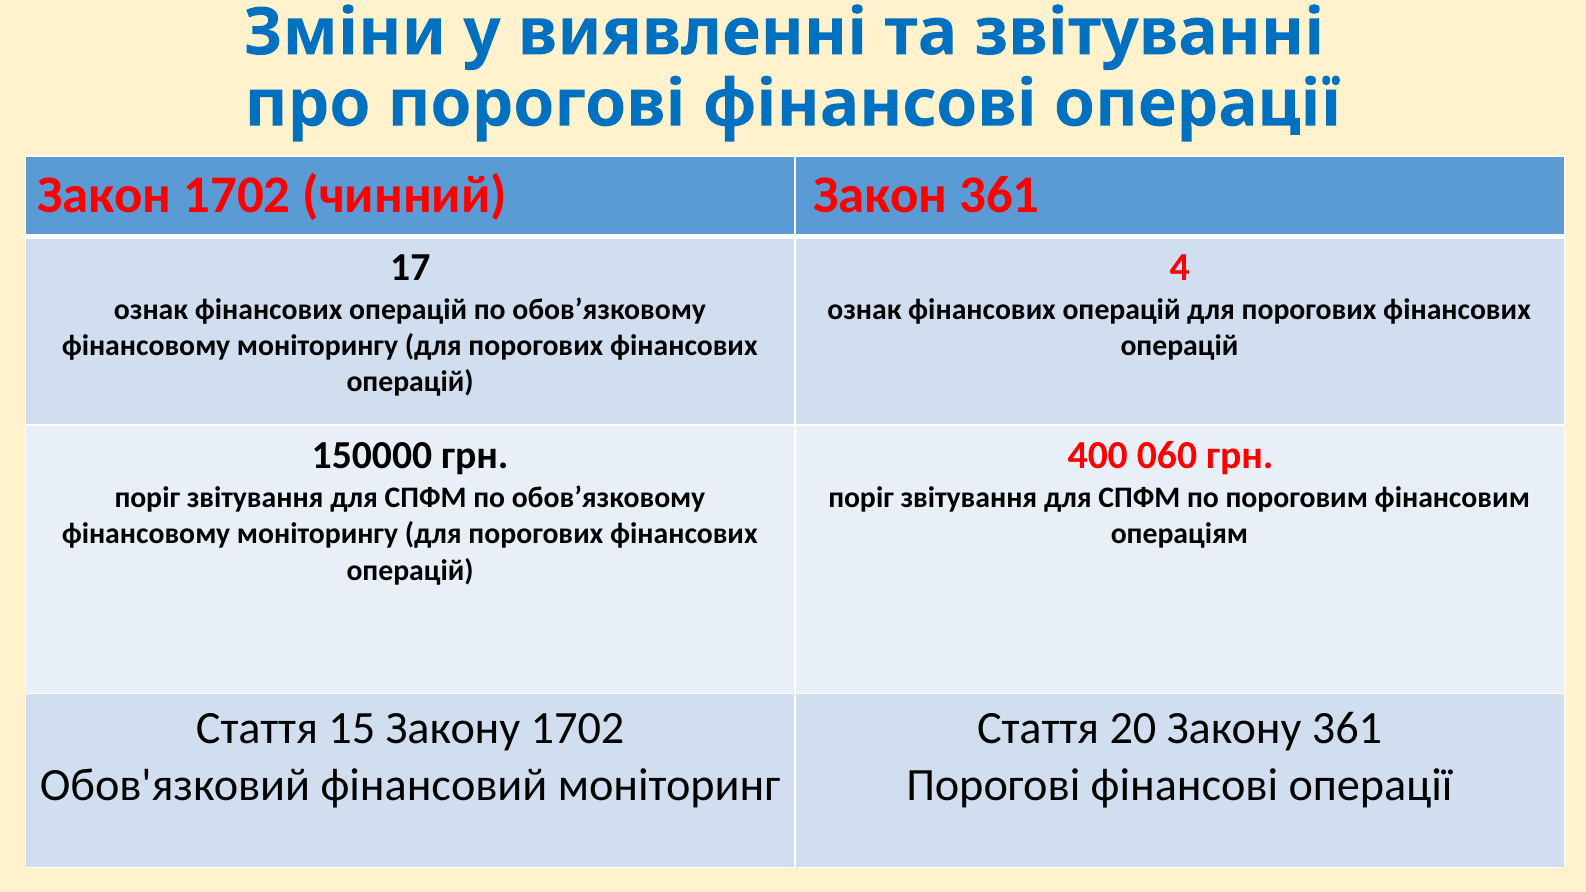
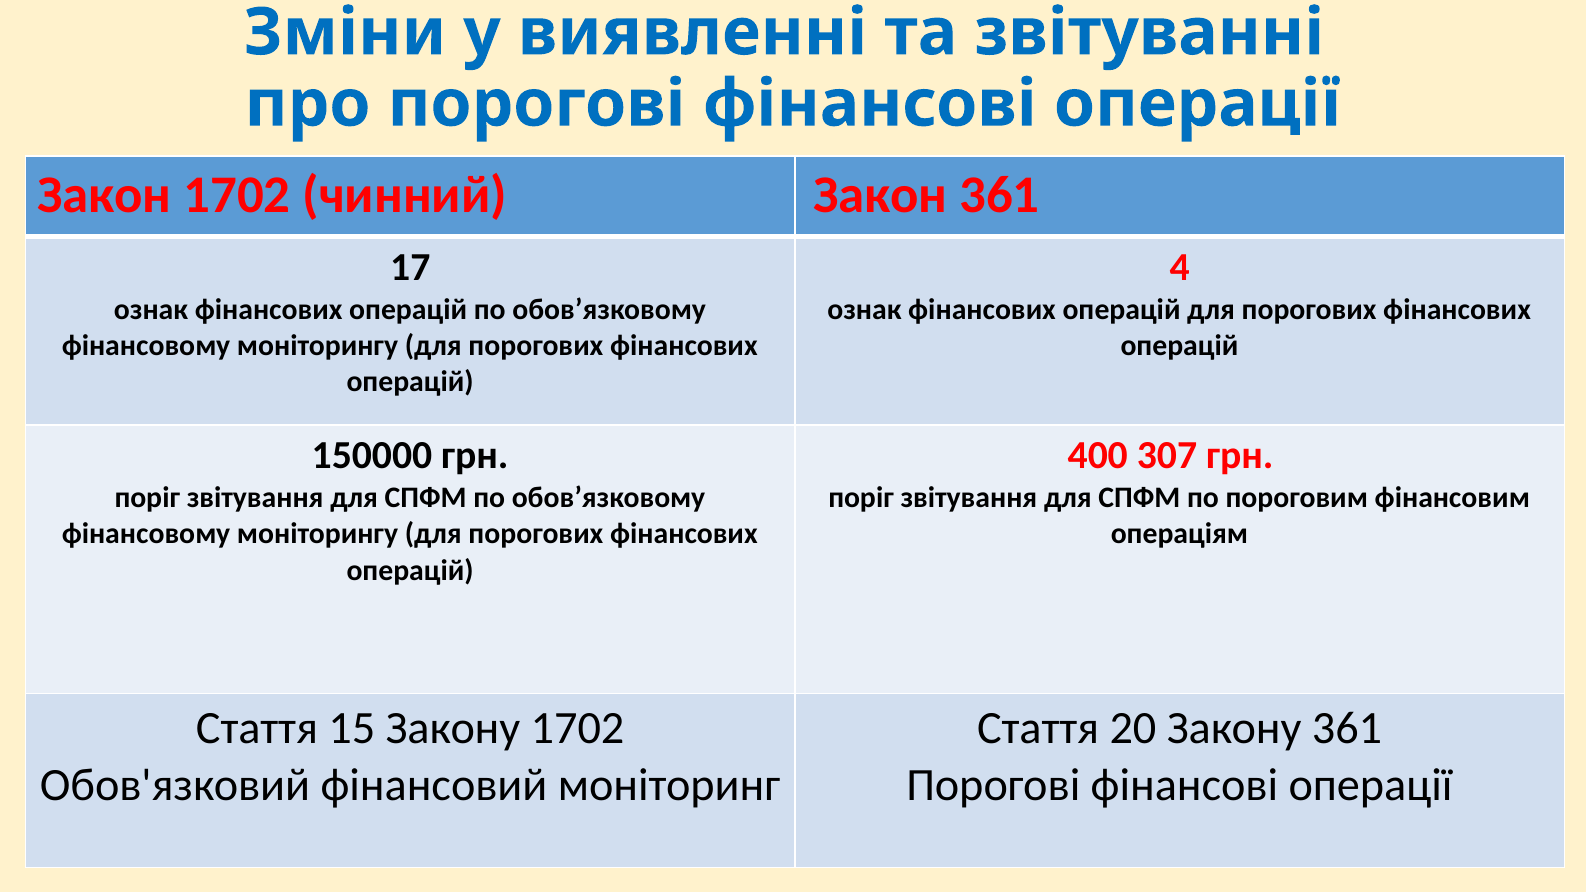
060: 060 -> 307
